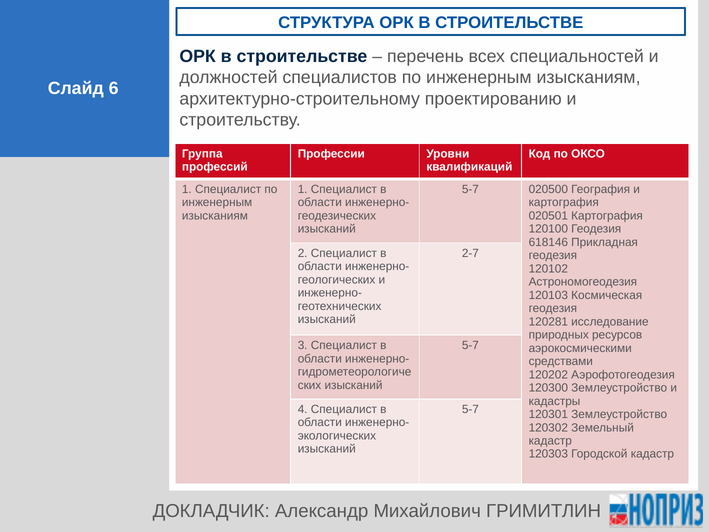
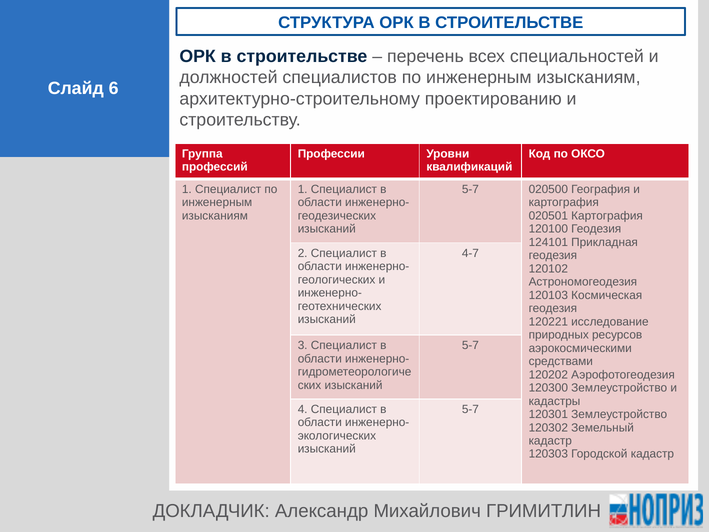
618146: 618146 -> 124101
2-7: 2-7 -> 4-7
120281: 120281 -> 120221
